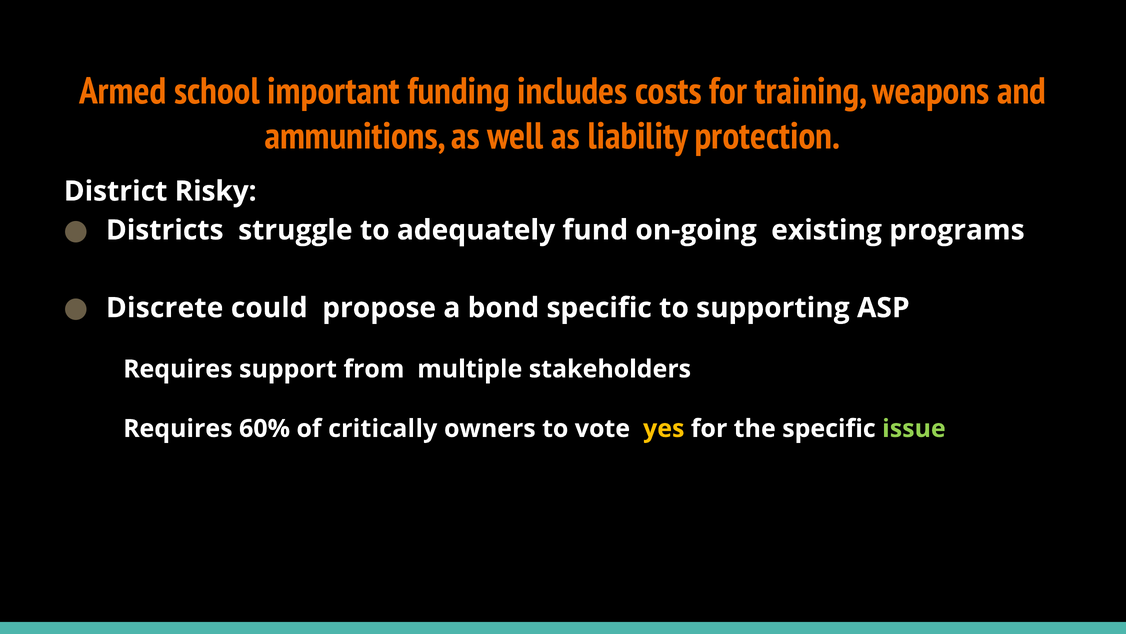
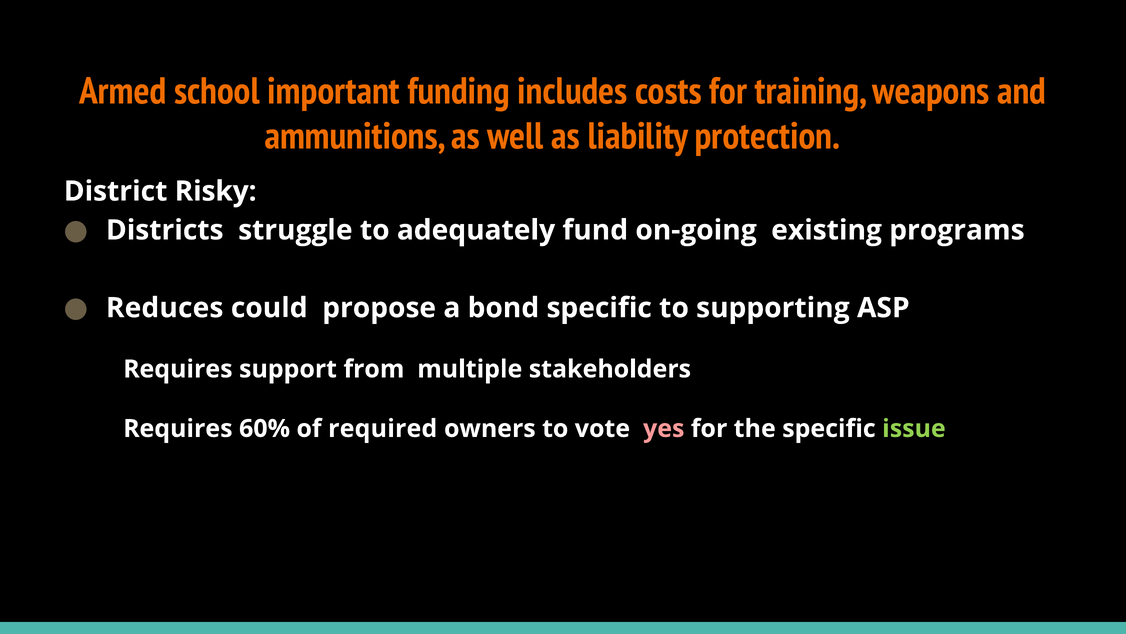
Discrete: Discrete -> Reduces
critically: critically -> required
yes colour: yellow -> pink
